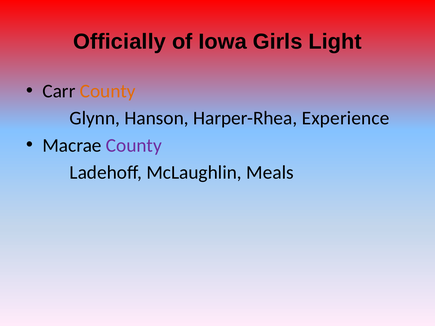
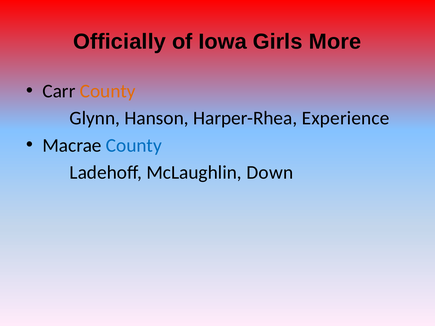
Light: Light -> More
County at (134, 145) colour: purple -> blue
Meals: Meals -> Down
